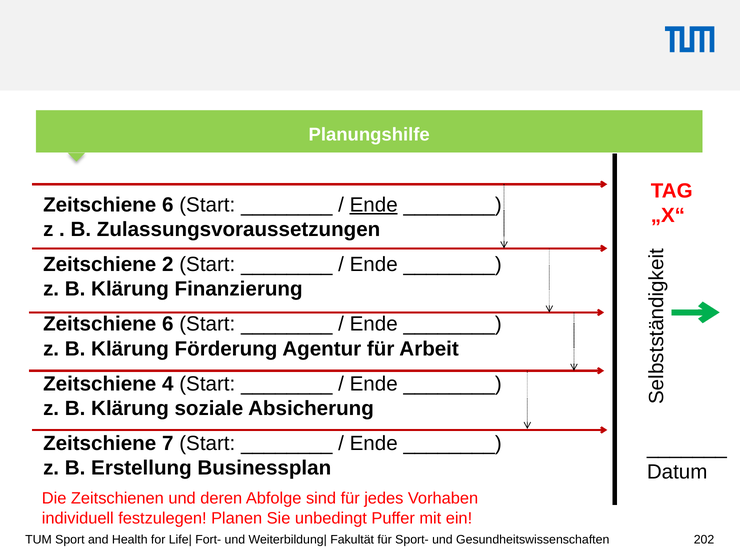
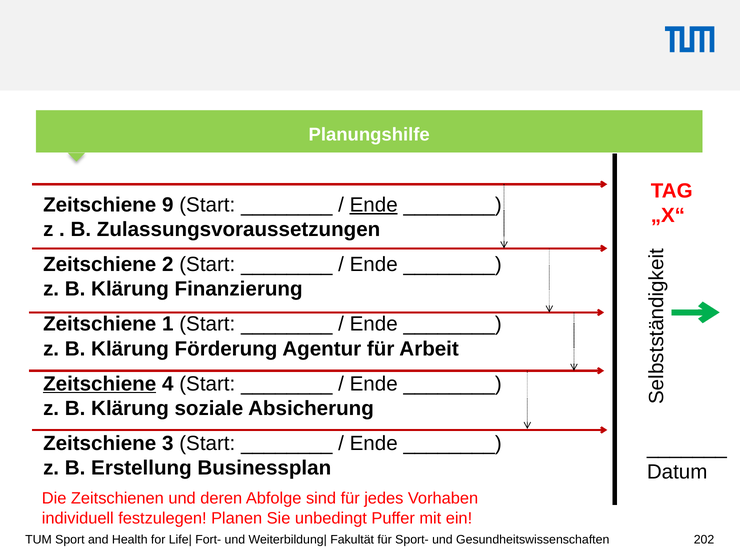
6 at (168, 205): 6 -> 9
6 at (168, 324): 6 -> 1
Zeitschiene at (100, 384) underline: none -> present
7: 7 -> 3
